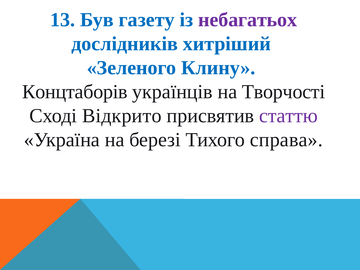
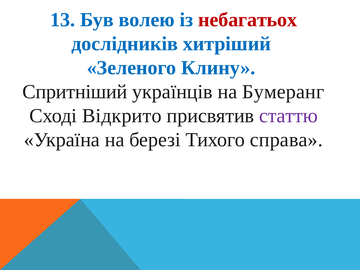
газету: газету -> волею
небагатьох colour: purple -> red
Концтаборів: Концтаборів -> Спритніший
Творчості: Творчості -> Бумеранг
